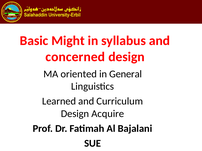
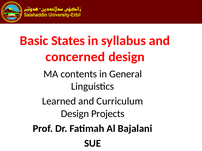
Might: Might -> States
oriented: oriented -> contents
Acquire: Acquire -> Projects
